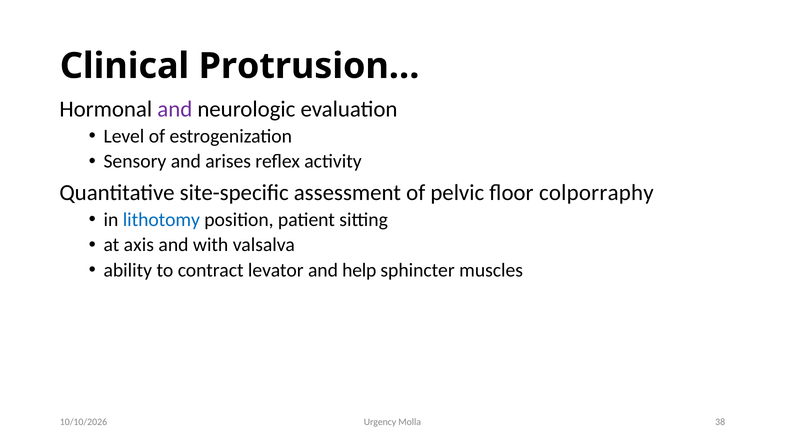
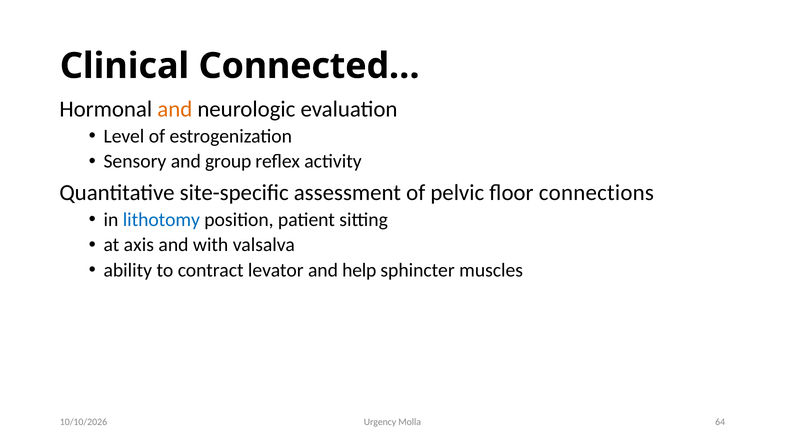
Protrusion…: Protrusion… -> Connected…
and at (175, 109) colour: purple -> orange
arises: arises -> group
colporraphy: colporraphy -> connections
38: 38 -> 64
